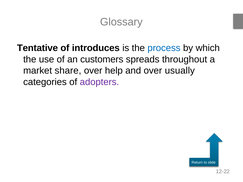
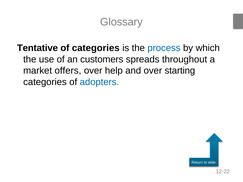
of introduces: introduces -> categories
share: share -> offers
usually: usually -> starting
adopters colour: purple -> blue
